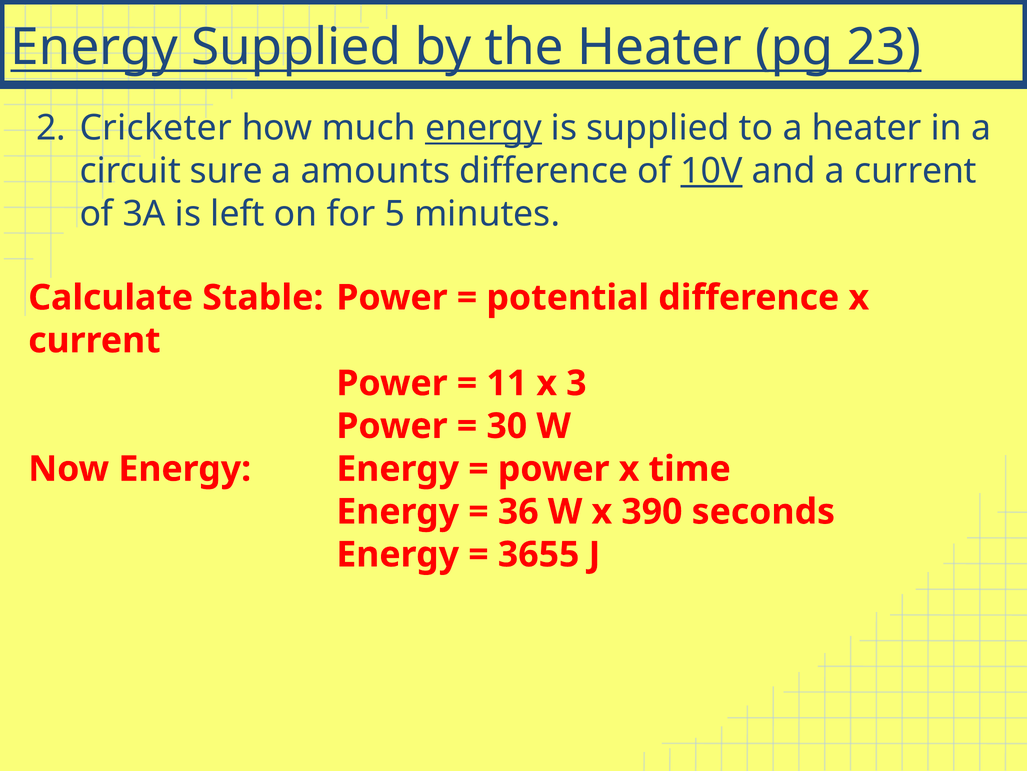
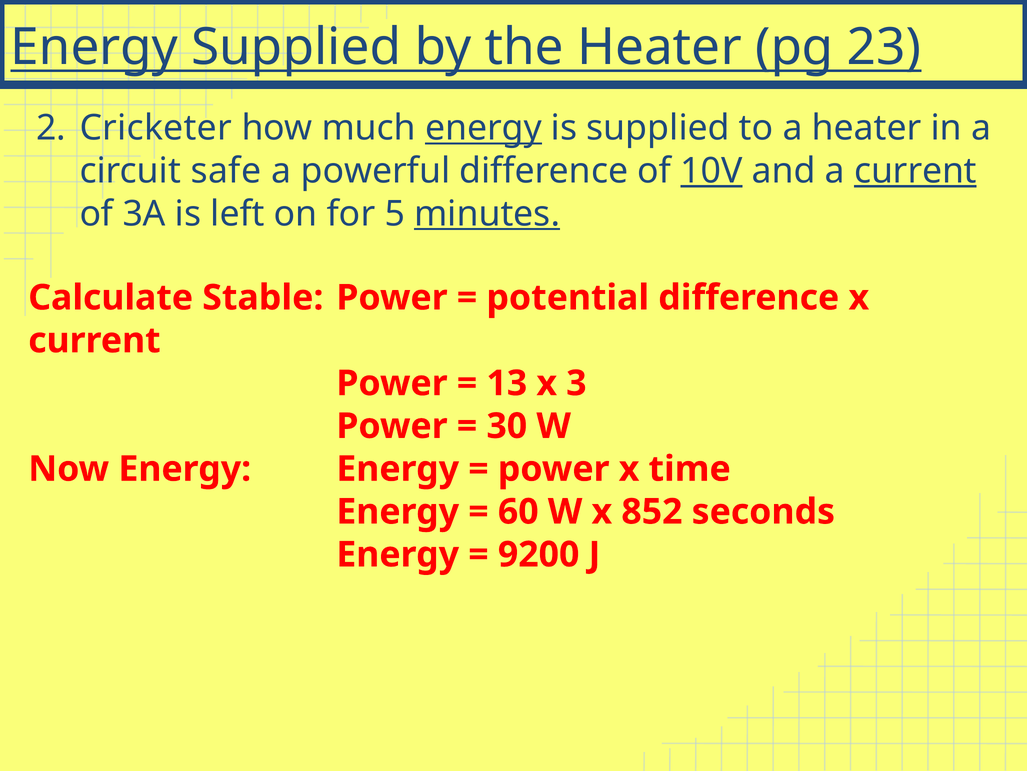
sure: sure -> safe
amounts: amounts -> powerful
current at (915, 171) underline: none -> present
minutes underline: none -> present
11: 11 -> 13
36: 36 -> 60
390: 390 -> 852
3655: 3655 -> 9200
